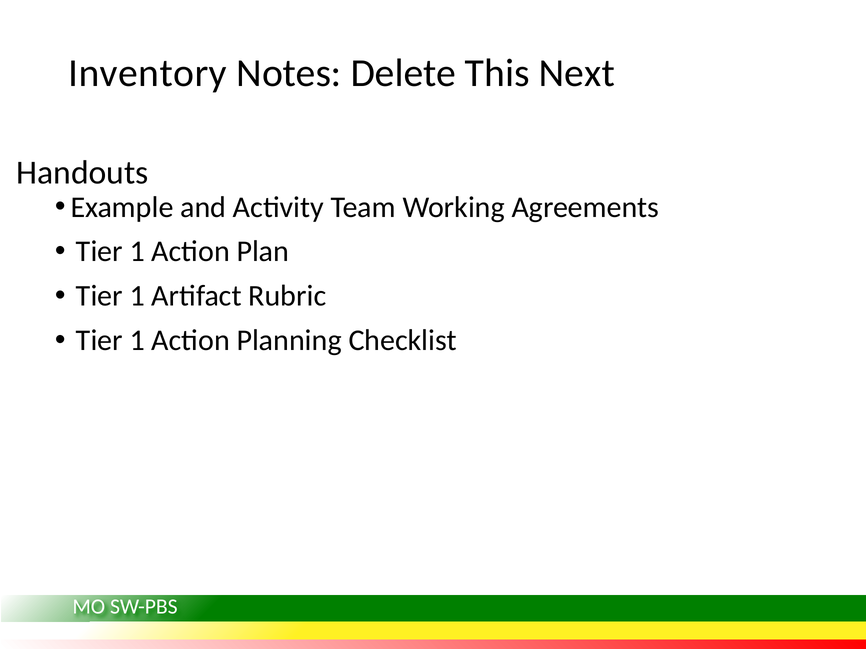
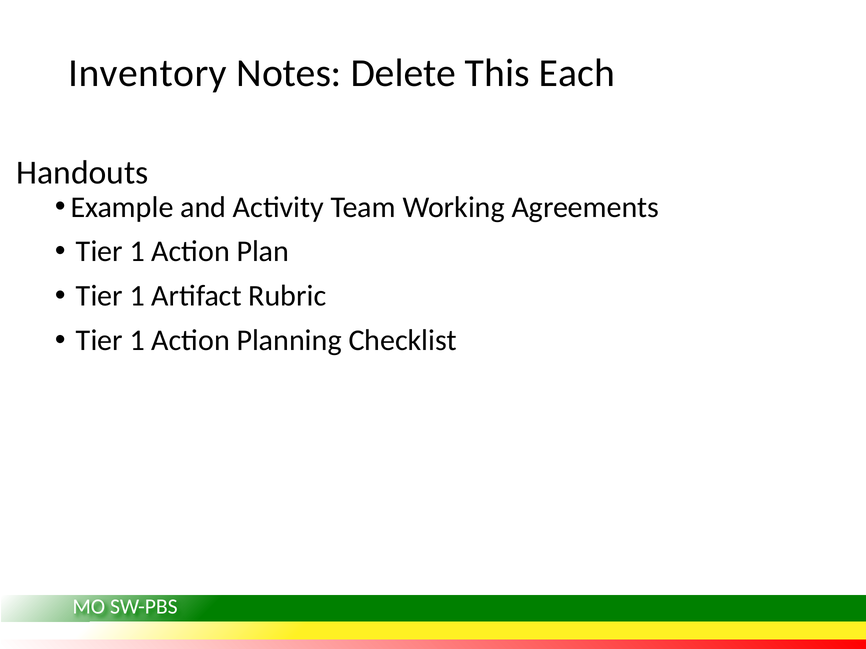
Next: Next -> Each
